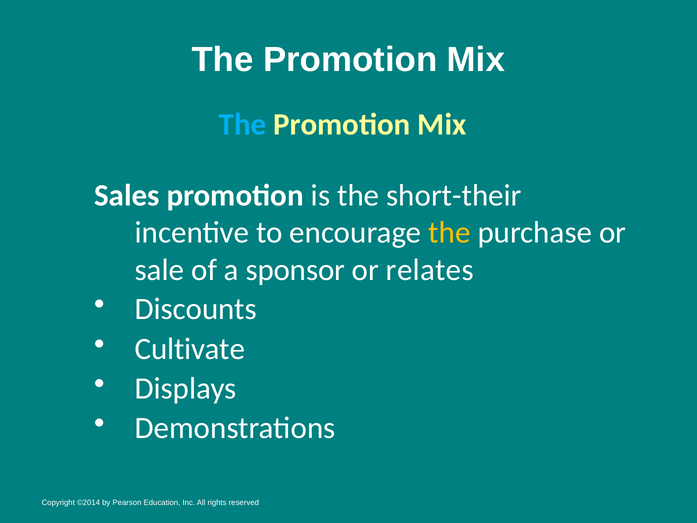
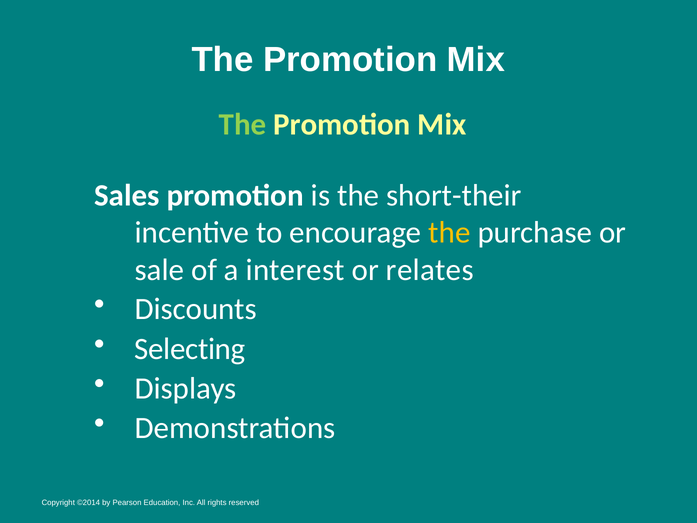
The at (243, 125) colour: light blue -> light green
sponsor: sponsor -> interest
Cultivate: Cultivate -> Selecting
